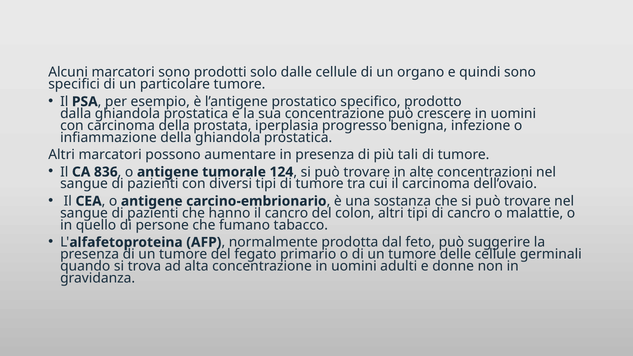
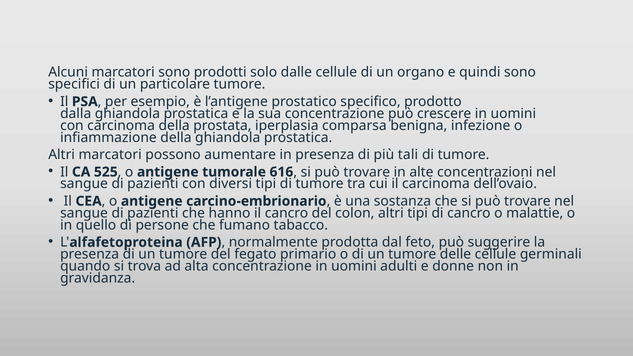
progresso: progresso -> comparsa
836: 836 -> 525
124: 124 -> 616
